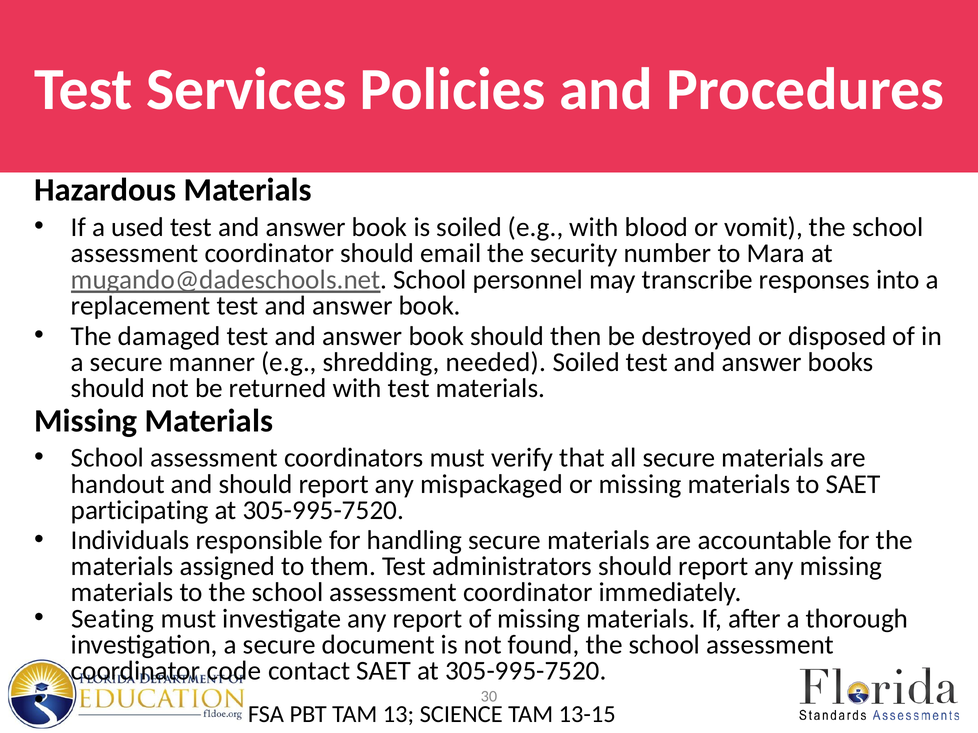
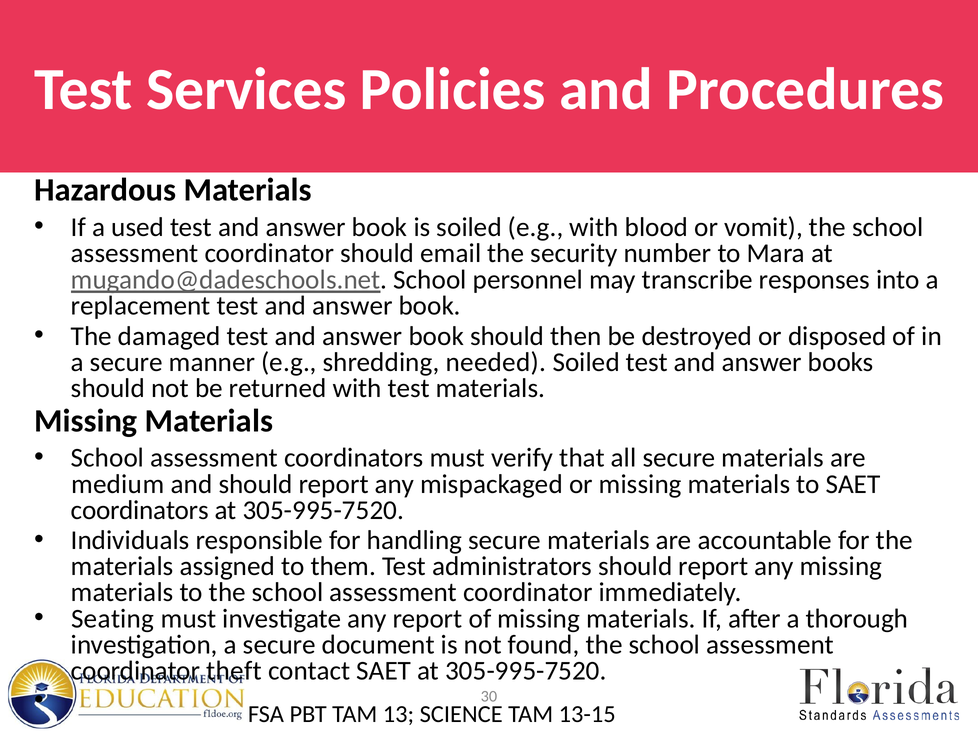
handout: handout -> medium
participating at (140, 510): participating -> coordinators
code: code -> theft
